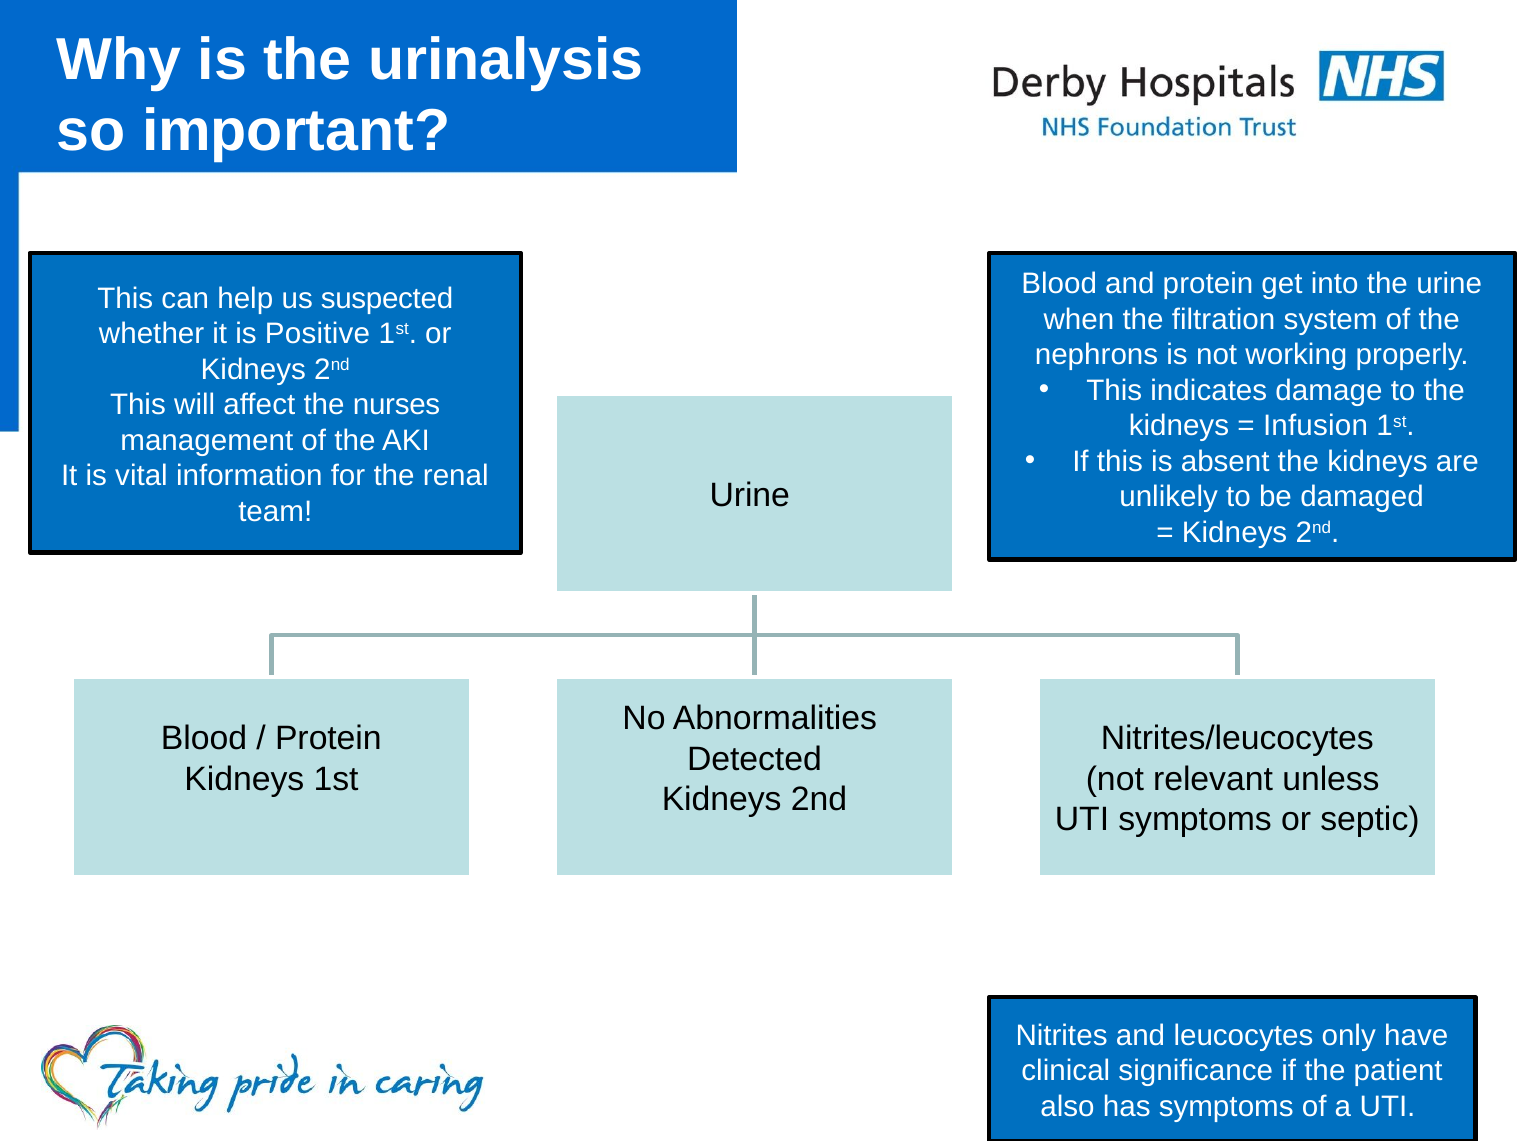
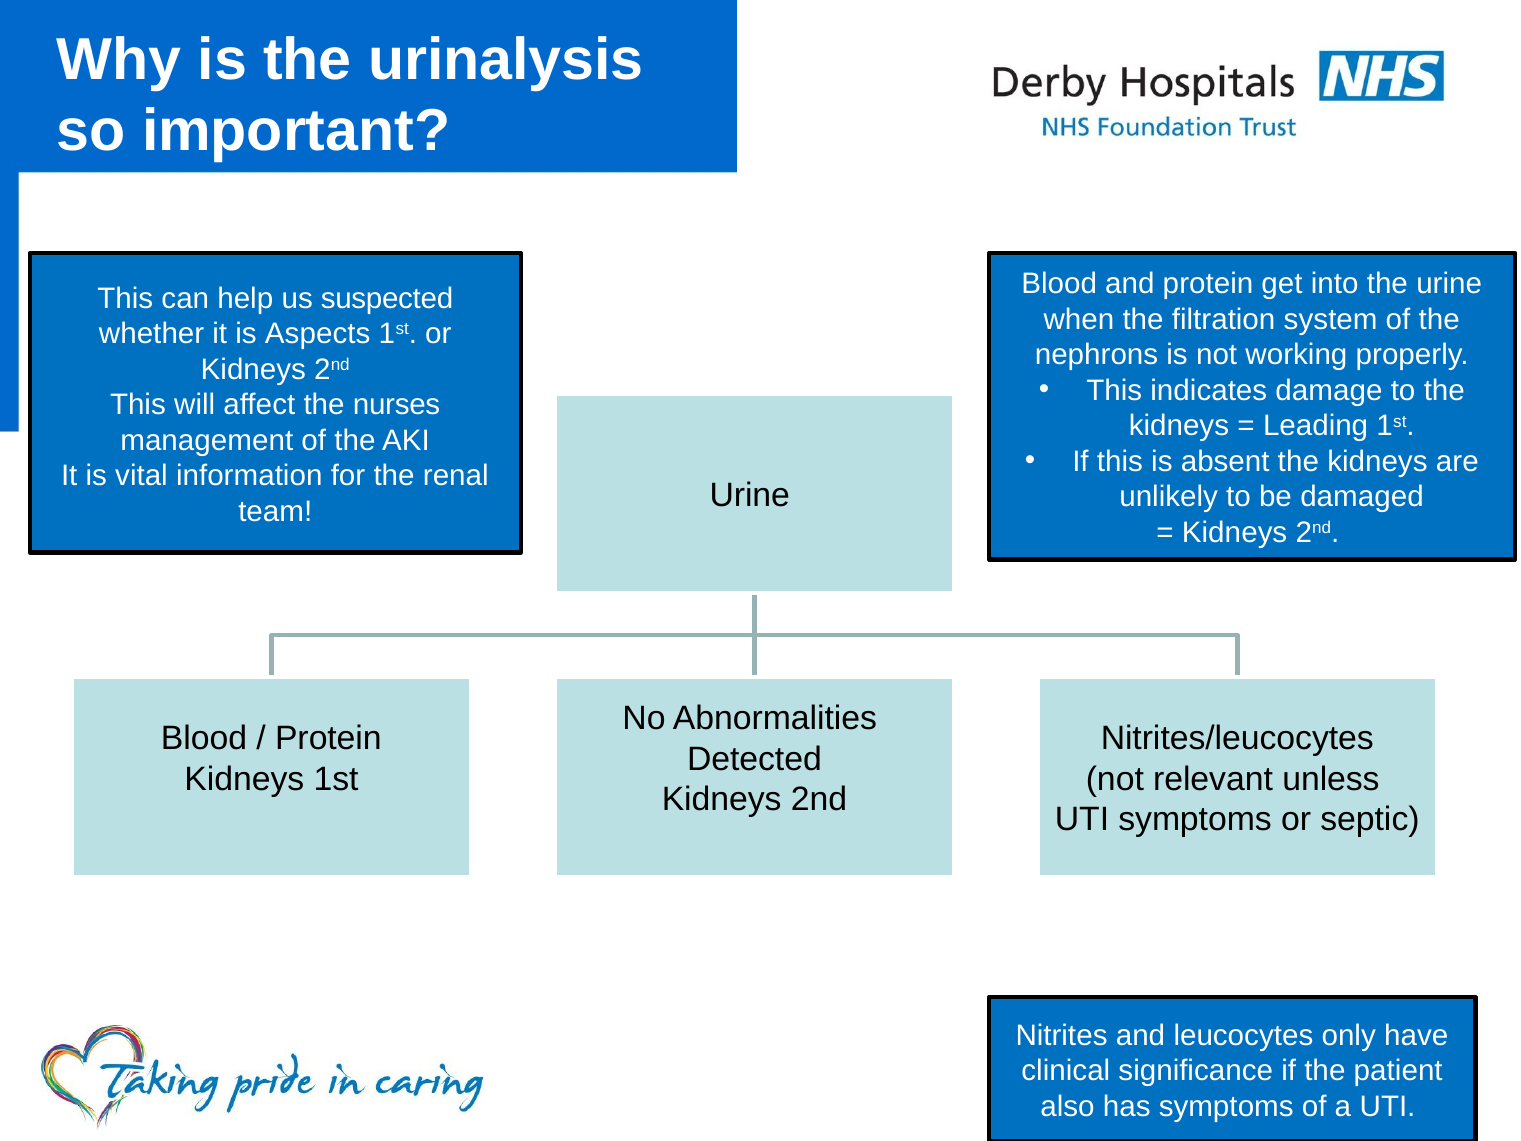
Positive: Positive -> Aspects
Infusion: Infusion -> Leading
